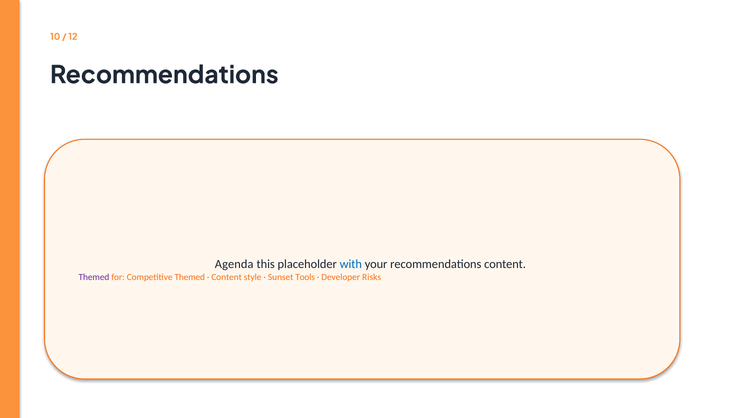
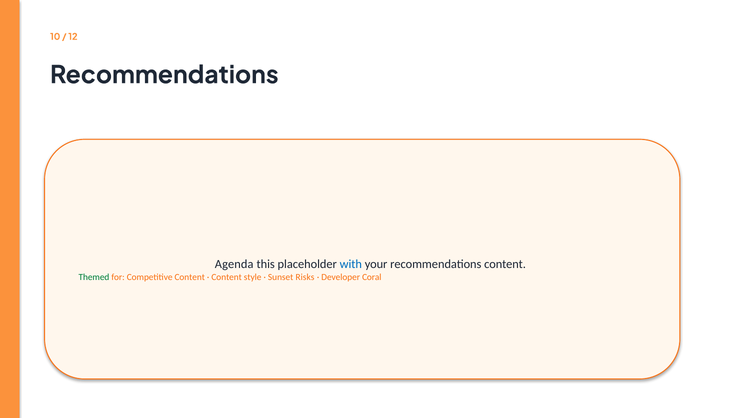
Themed at (94, 277) colour: purple -> green
Competitive Themed: Themed -> Content
Tools: Tools -> Risks
Risks: Risks -> Coral
